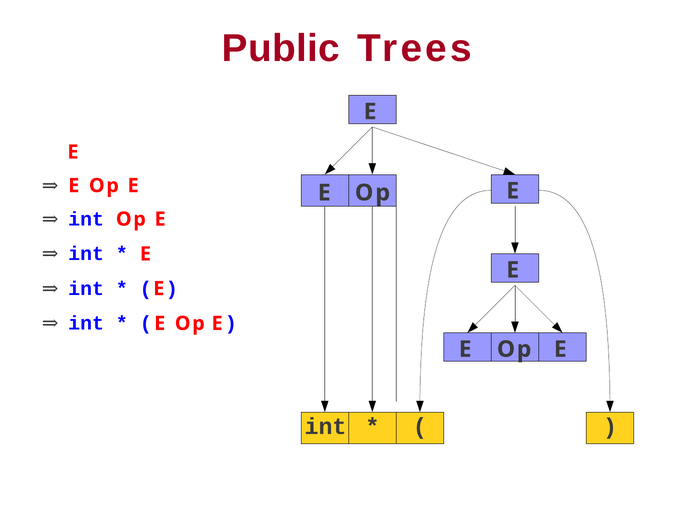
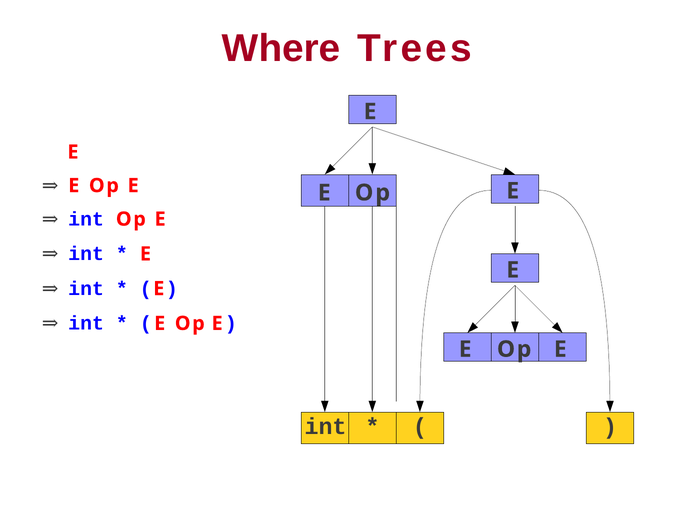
Public: Public -> Where
